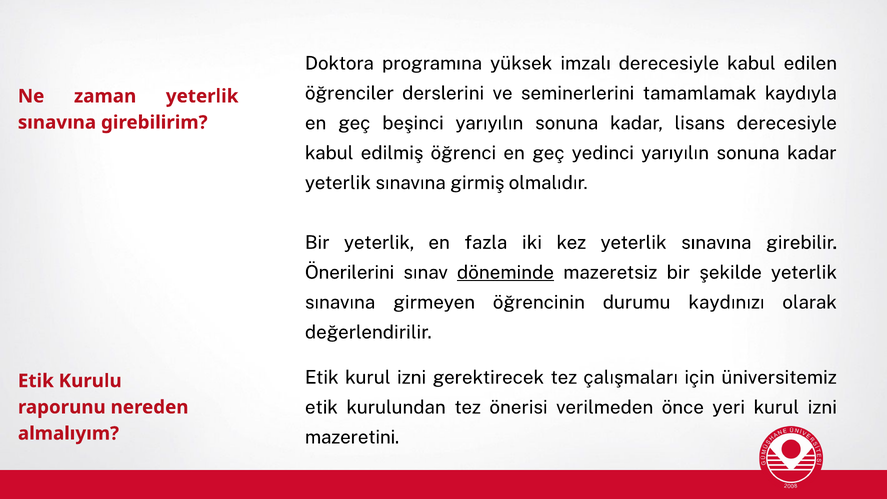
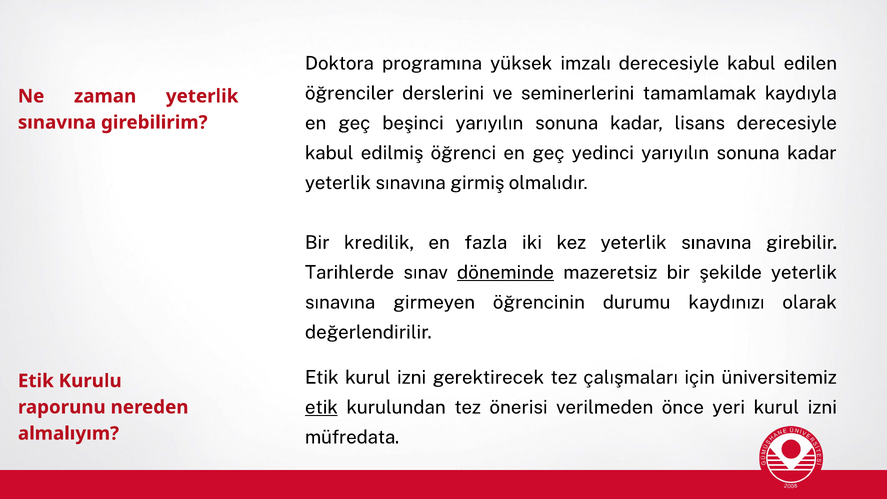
Bir yeterlik: yeterlik -> kredilik
Önerilerini: Önerilerini -> Tarihlerde
etik at (321, 407) underline: none -> present
mazeretini: mazeretini -> müfredata
